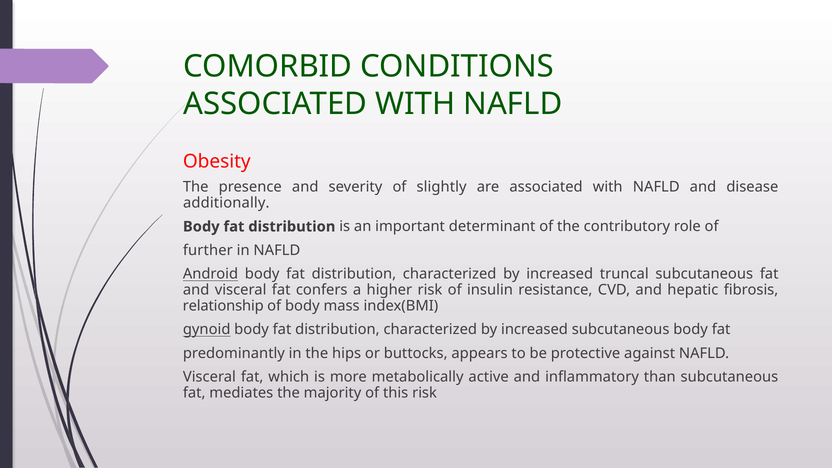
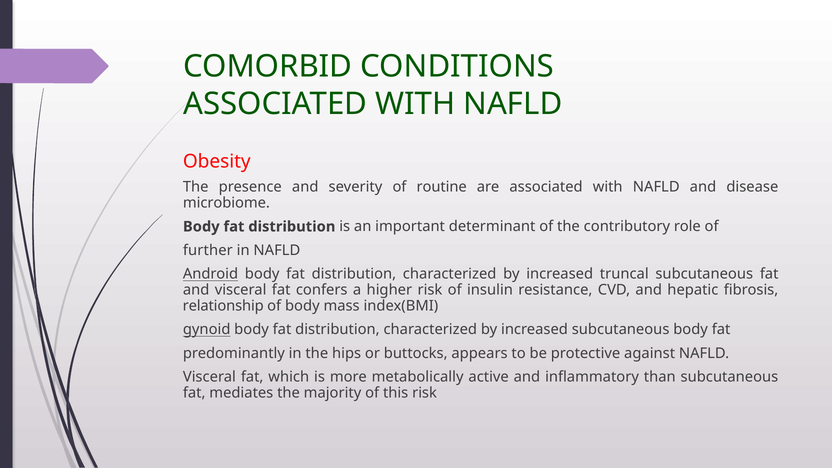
slightly: slightly -> routine
additionally: additionally -> microbiome
